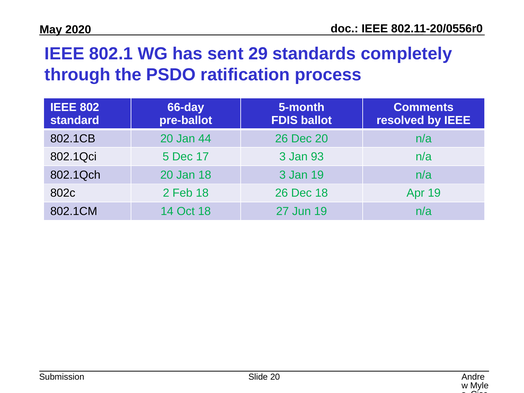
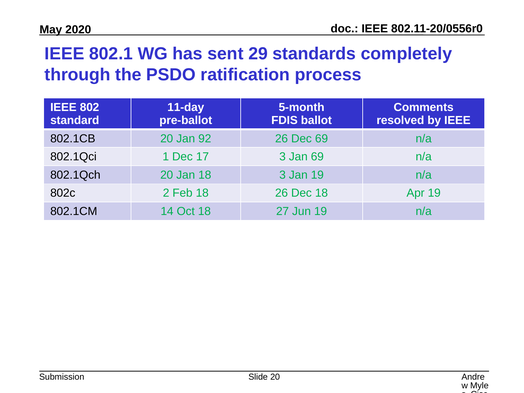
66-day: 66-day -> 11-day
44: 44 -> 92
Dec 20: 20 -> 69
5: 5 -> 1
Jan 93: 93 -> 69
